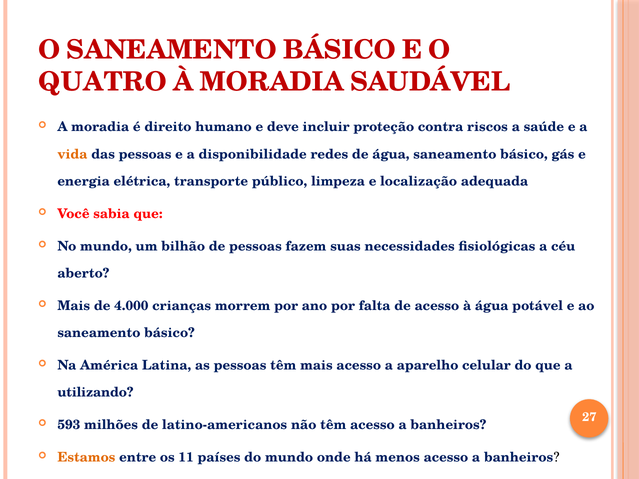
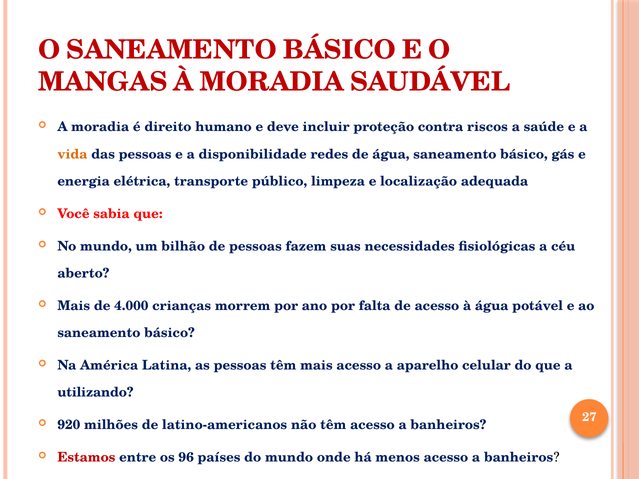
QUATRO: QUATRO -> MANGAS
593: 593 -> 920
Estamos colour: orange -> red
11: 11 -> 96
